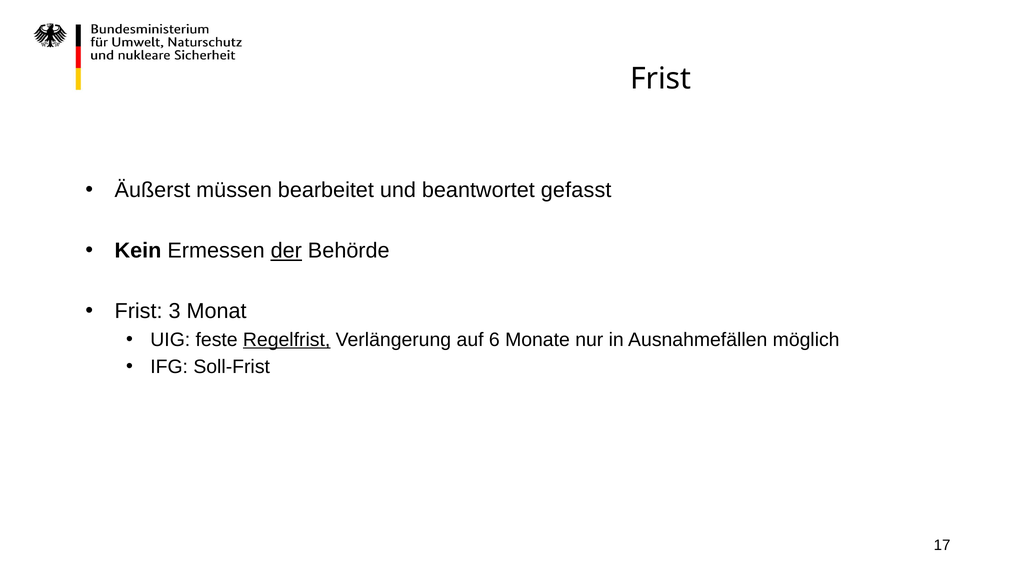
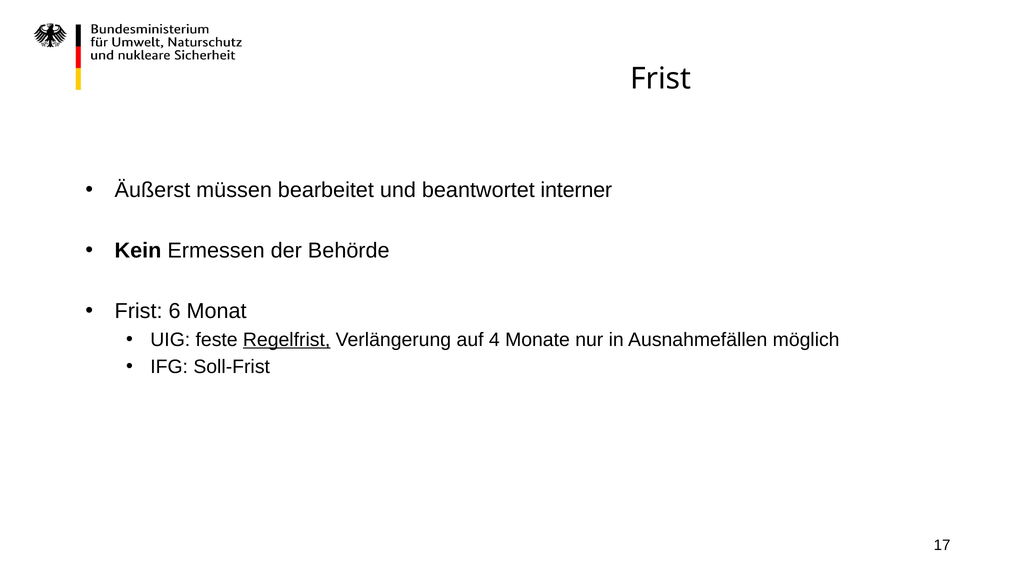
gefasst: gefasst -> interner
der underline: present -> none
3: 3 -> 6
6: 6 -> 4
